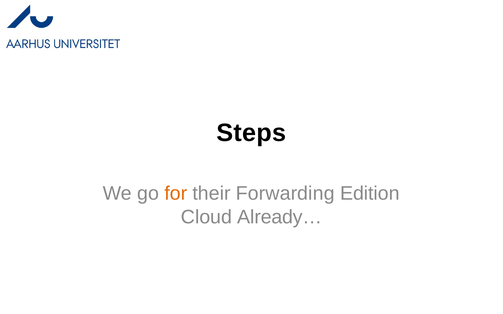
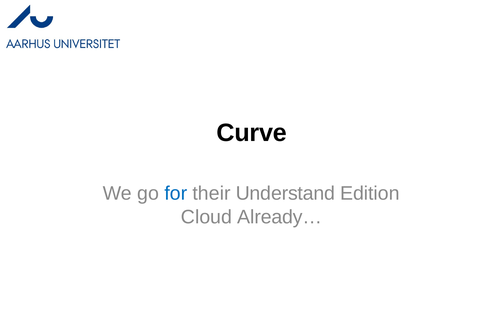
Steps: Steps -> Curve
for colour: orange -> blue
Forwarding: Forwarding -> Understand
